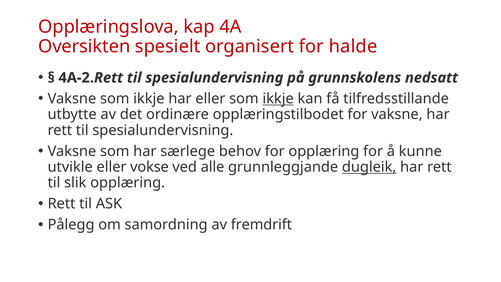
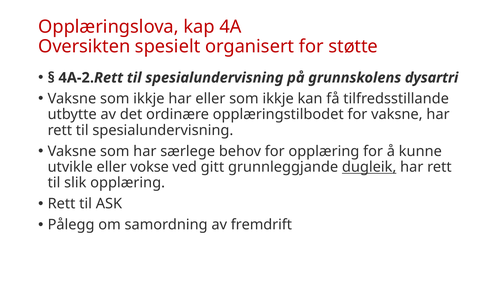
halde: halde -> støtte
nedsatt: nedsatt -> dysartri
ikkje at (278, 99) underline: present -> none
alle: alle -> gitt
